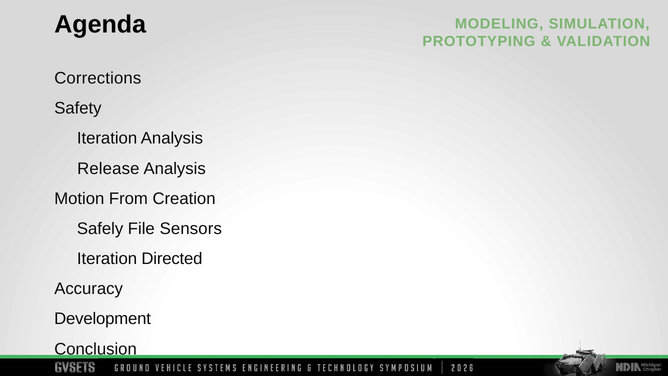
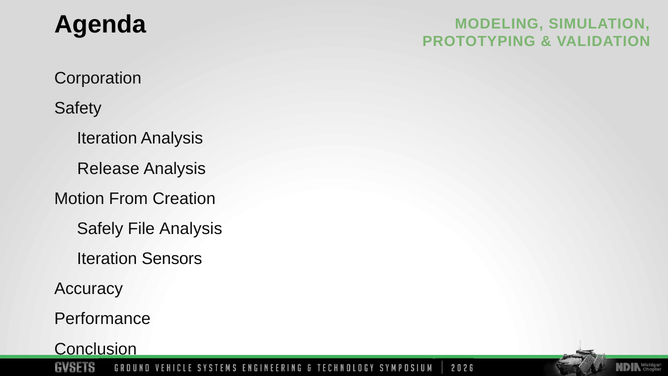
Corrections: Corrections -> Corporation
File Sensors: Sensors -> Analysis
Directed: Directed -> Sensors
Development: Development -> Performance
